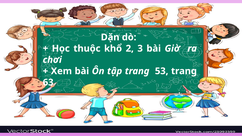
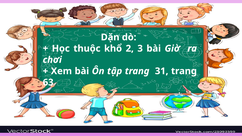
53: 53 -> 31
